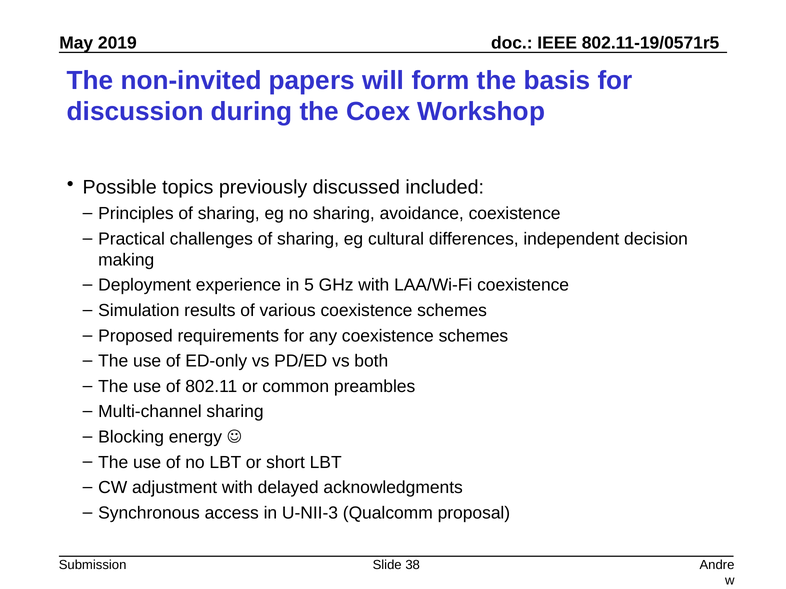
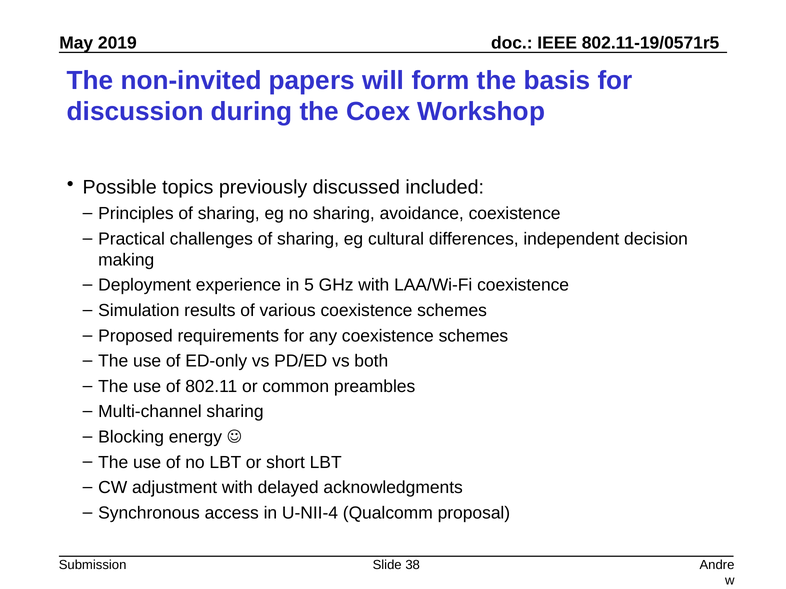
U-NII-3: U-NII-3 -> U-NII-4
